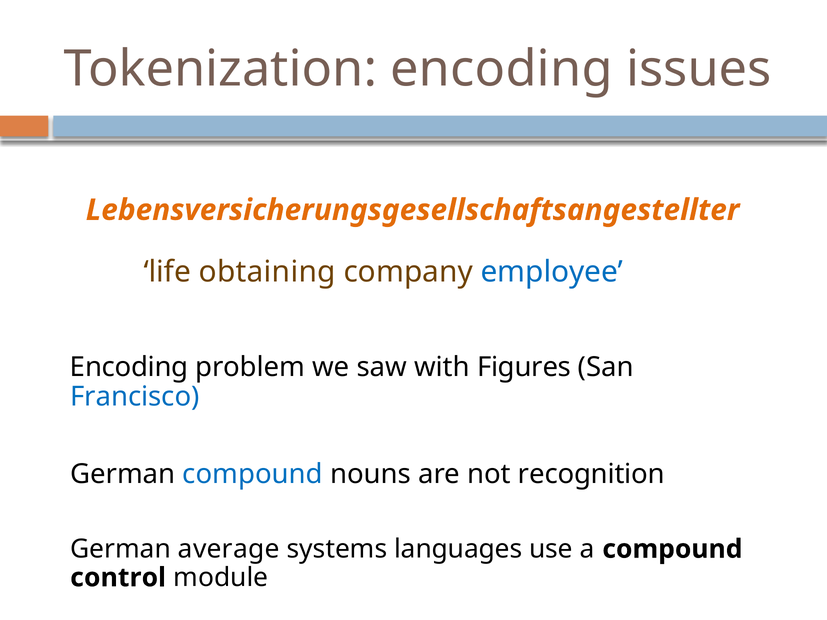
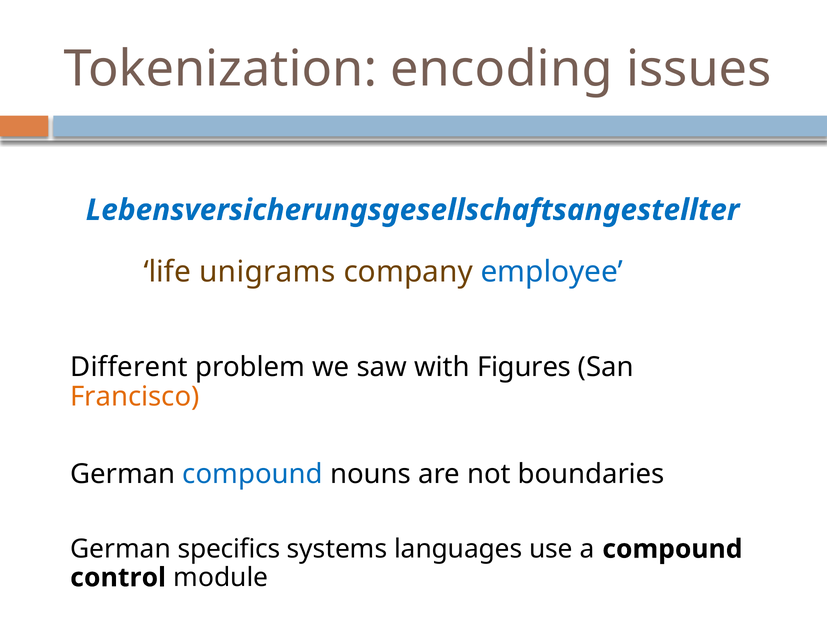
Lebensversicherungsgesellschaftsangestellter colour: orange -> blue
obtaining: obtaining -> unigrams
Encoding at (129, 367): Encoding -> Different
Francisco colour: blue -> orange
recognition: recognition -> boundaries
average: average -> specifics
